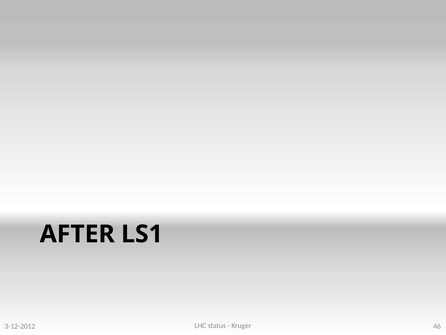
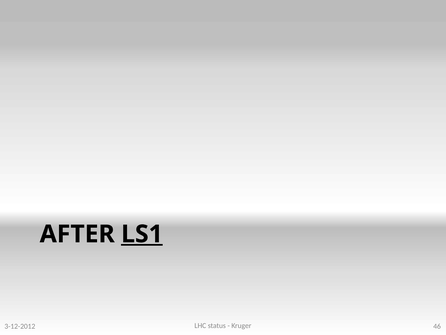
LS1 underline: none -> present
